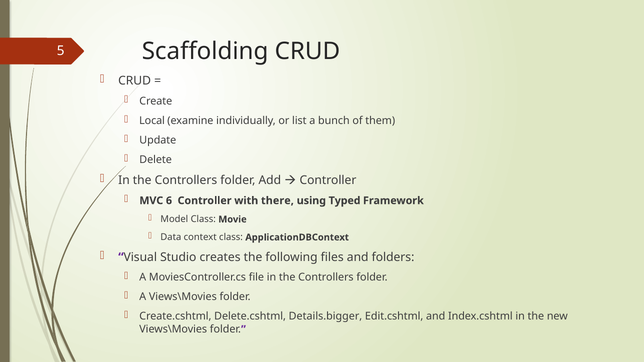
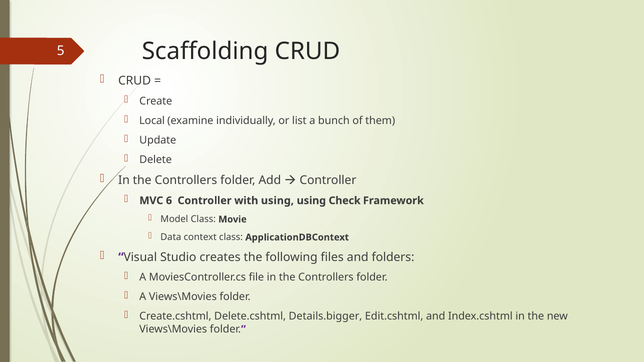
with there: there -> using
Typed: Typed -> Check
